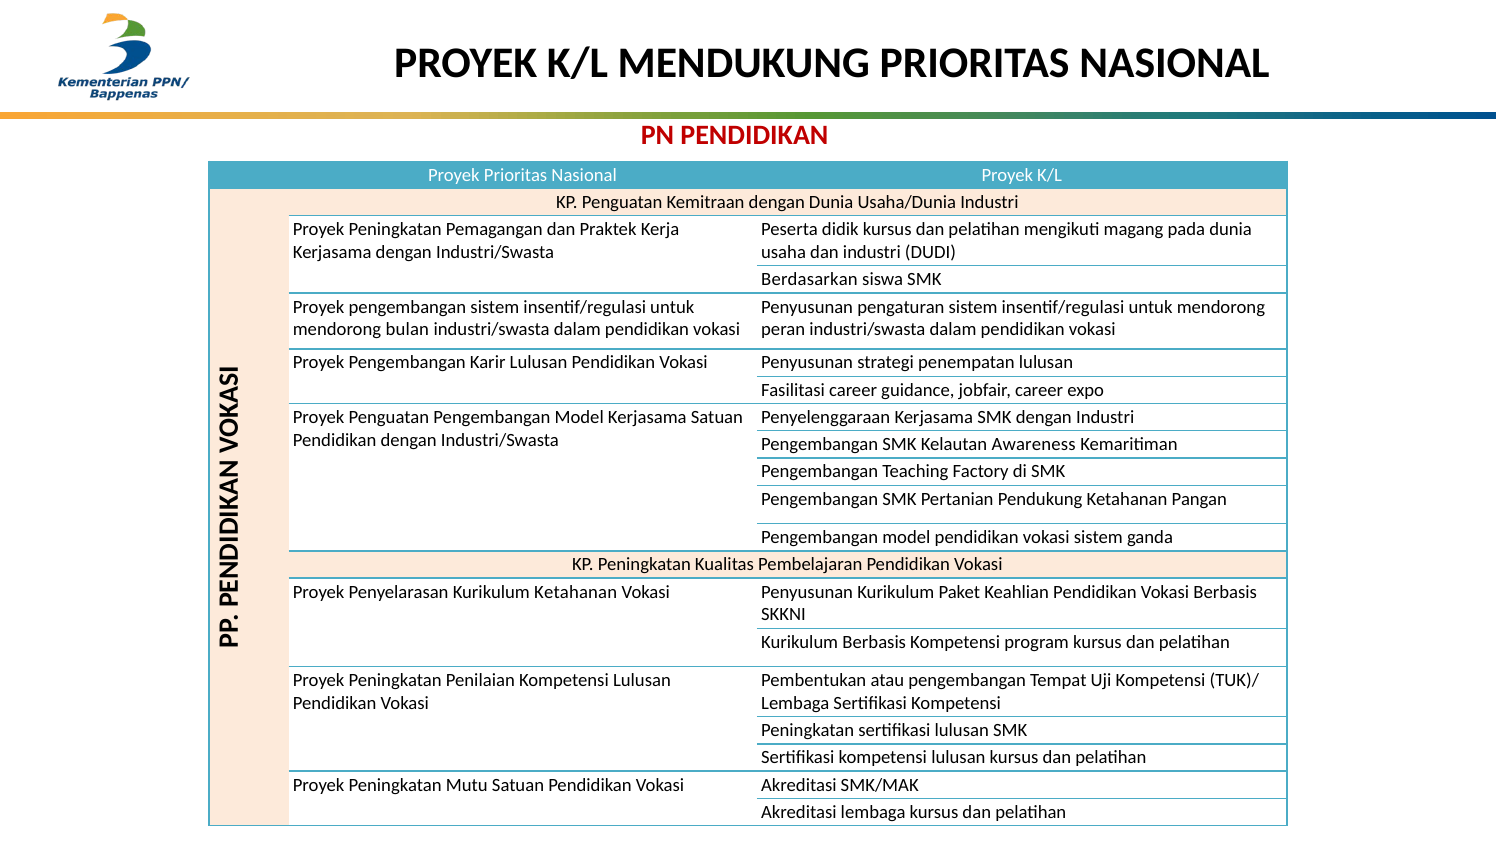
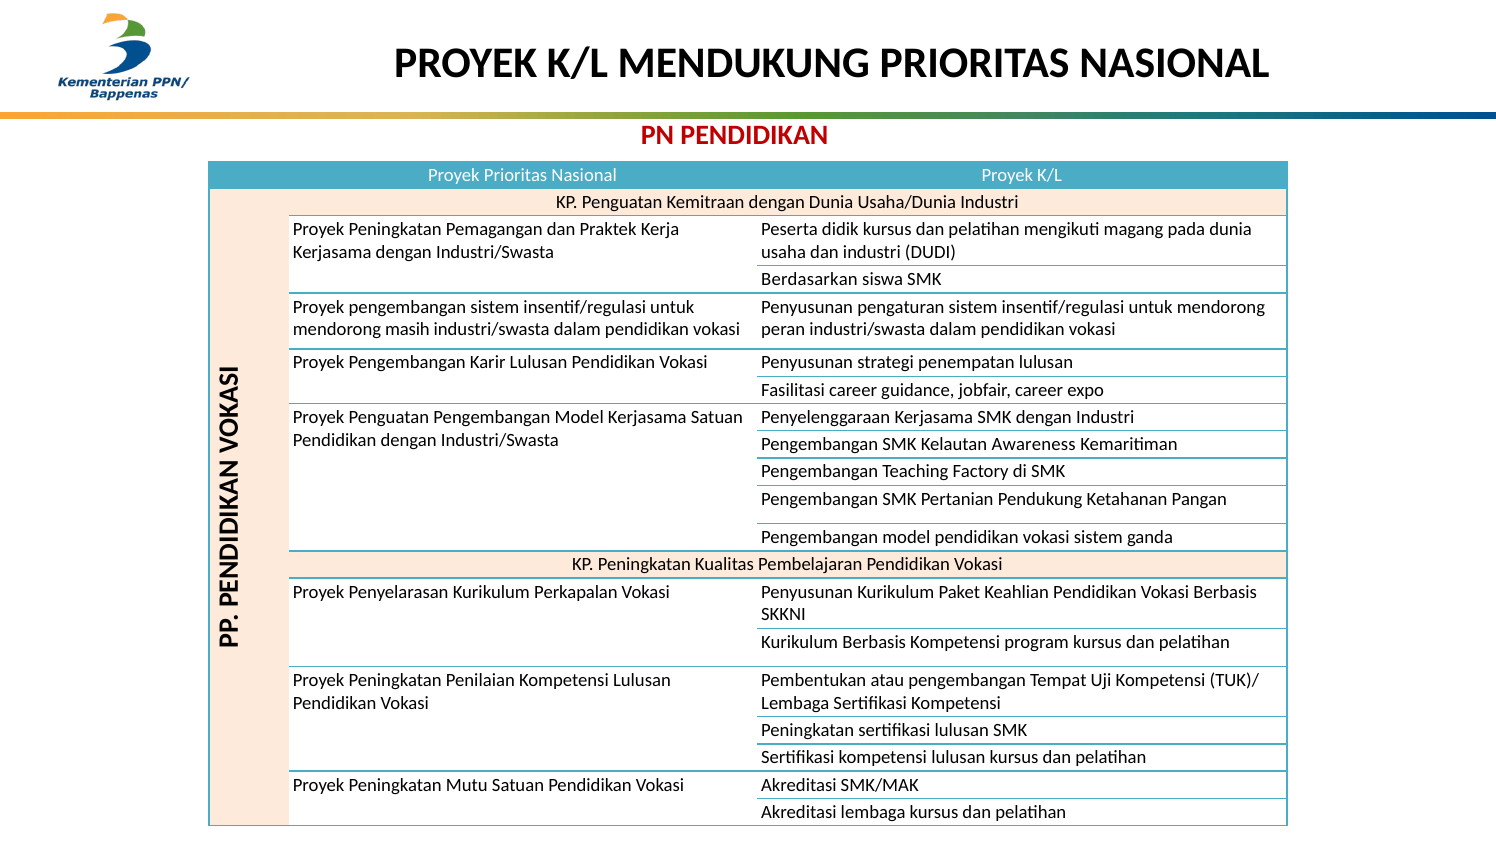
bulan: bulan -> masih
Kurikulum Ketahanan: Ketahanan -> Perkapalan
